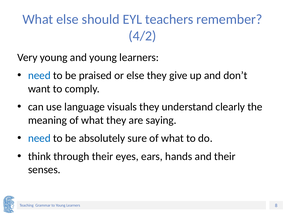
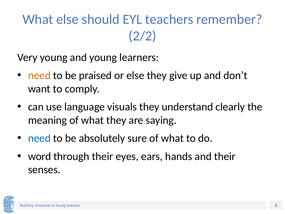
4/2: 4/2 -> 2/2
need at (39, 75) colour: blue -> orange
think: think -> word
